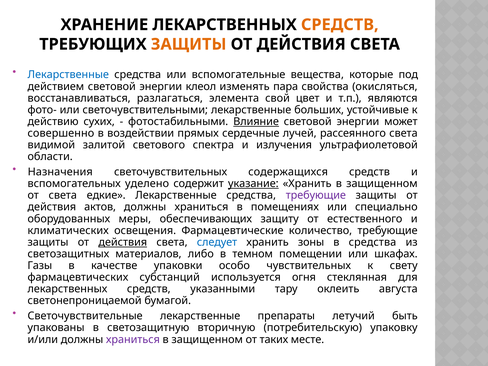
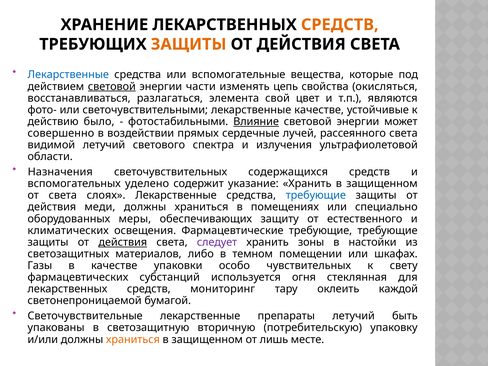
световой at (112, 86) underline: none -> present
клеол: клеол -> части
пара: пара -> цепь
лекарственные больших: больших -> качестве
сухих: сухих -> было
видимой залитой: залитой -> летучий
указание underline: present -> none
едкие: едкие -> слоях
требующие at (316, 195) colour: purple -> blue
актов: актов -> меди
Фармацевтические количество: количество -> требующие
следует colour: blue -> purple
в средства: средства -> настойки
указанными: указанными -> мониторинг
августа: августа -> каждой
храниться at (133, 339) colour: purple -> orange
таких: таких -> лишь
